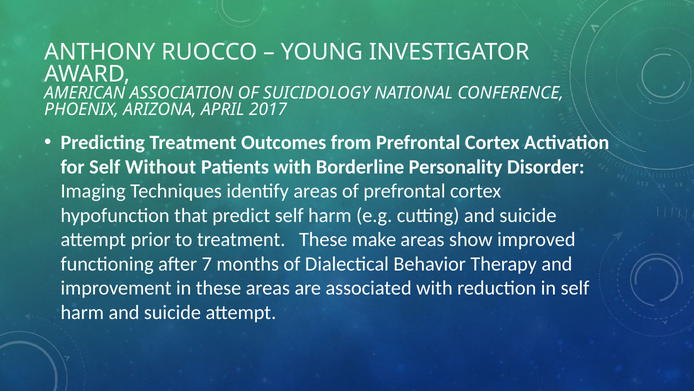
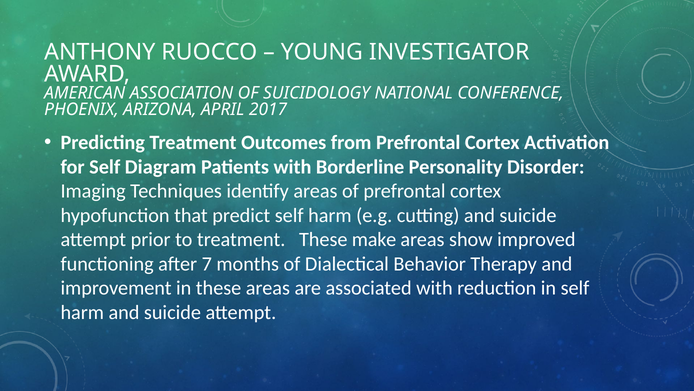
Without: Without -> Diagram
